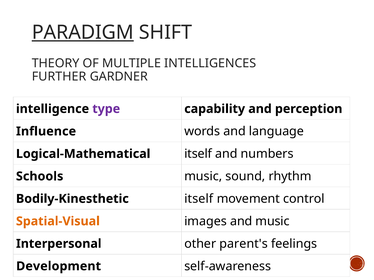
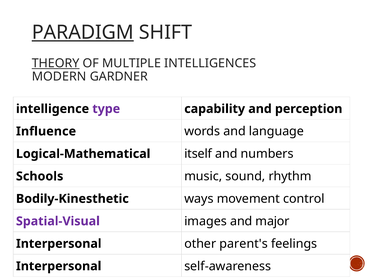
THEORY underline: none -> present
FURTHER: FURTHER -> MODERN
Bodily-Kinesthetic itself: itself -> ways
Spatial-Visual colour: orange -> purple
and music: music -> major
Development at (59, 267): Development -> Interpersonal
